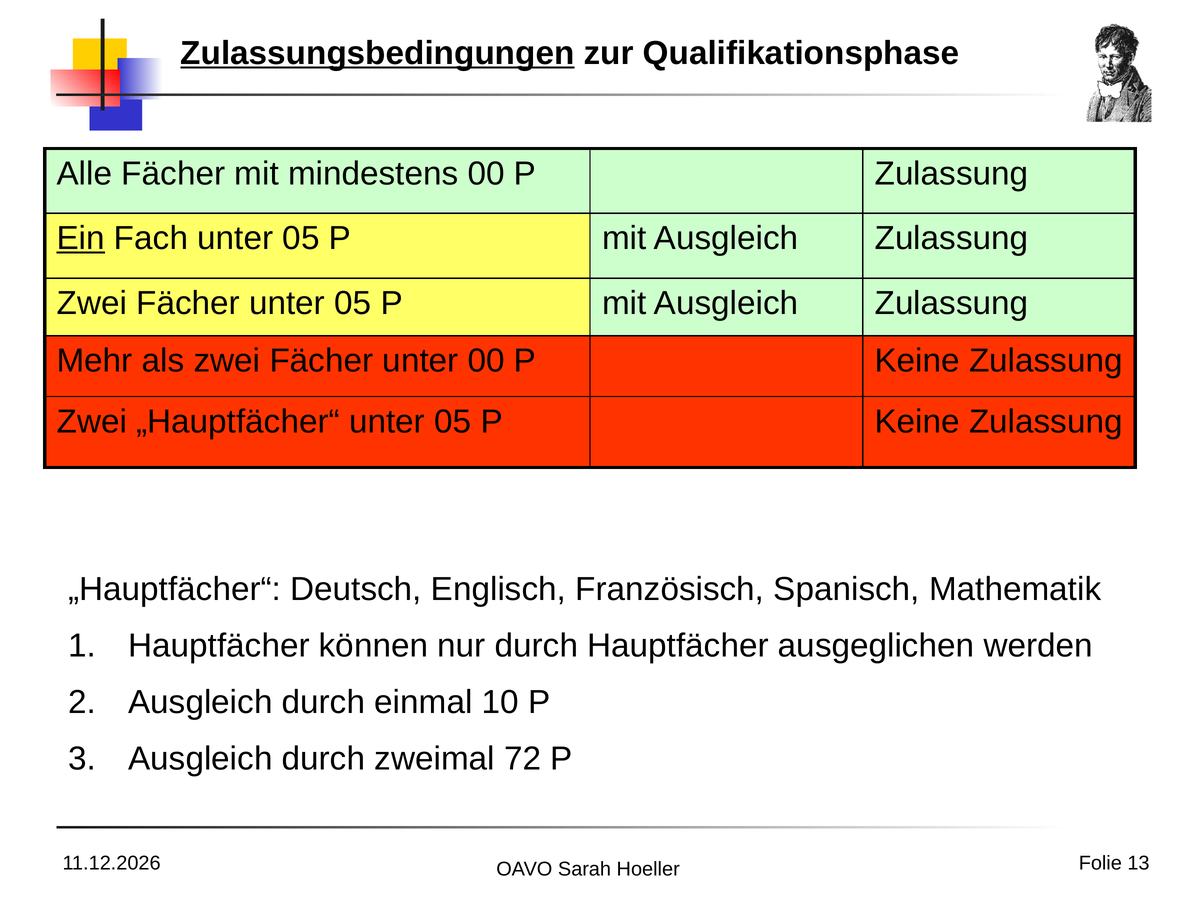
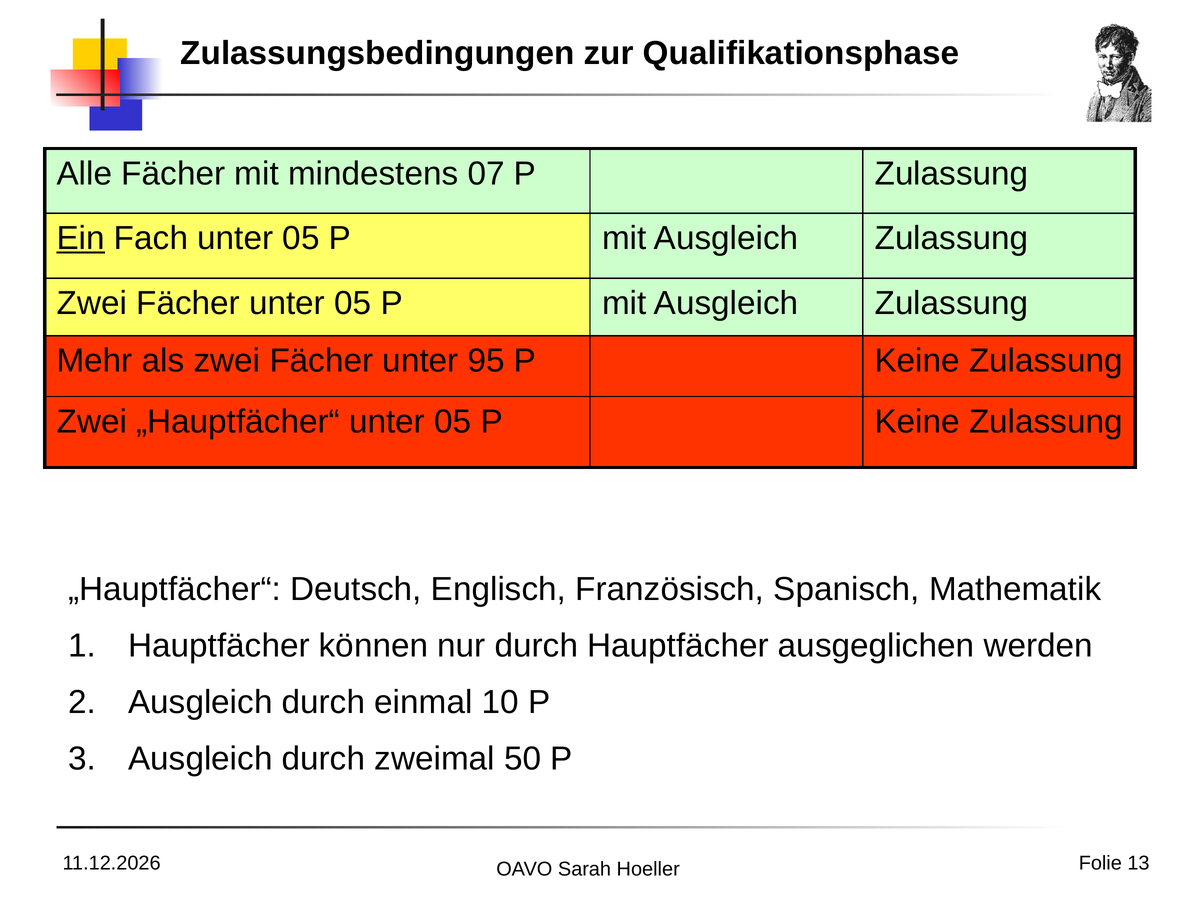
Zulassungsbedingungen underline: present -> none
mindestens 00: 00 -> 07
unter 00: 00 -> 95
72: 72 -> 50
